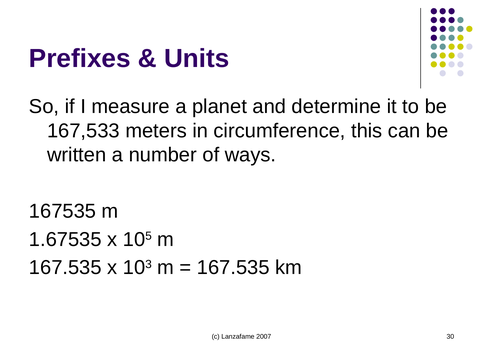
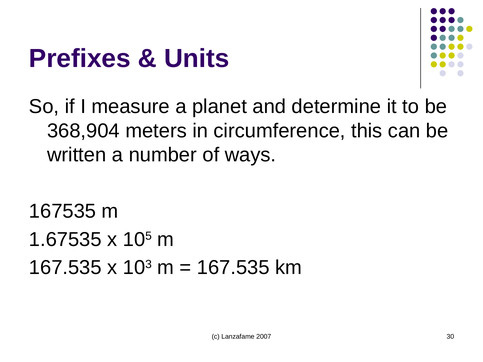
167,533: 167,533 -> 368,904
